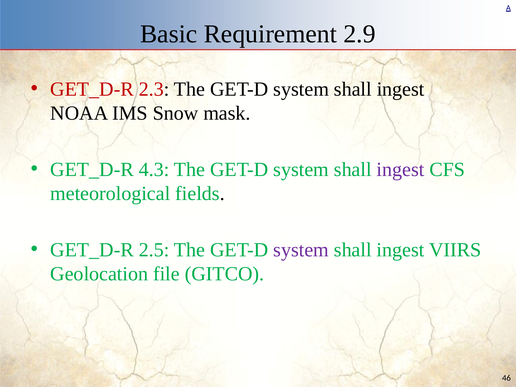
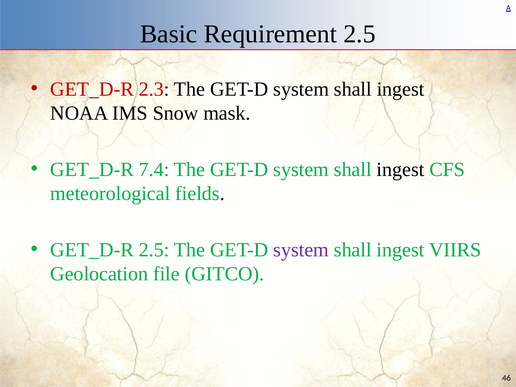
Requirement 2.9: 2.9 -> 2.5
4.3: 4.3 -> 7.4
ingest at (401, 169) colour: purple -> black
